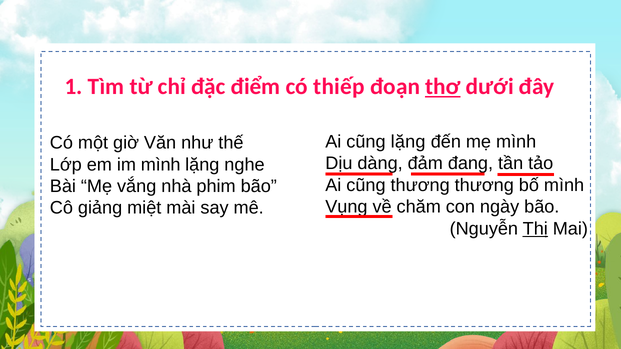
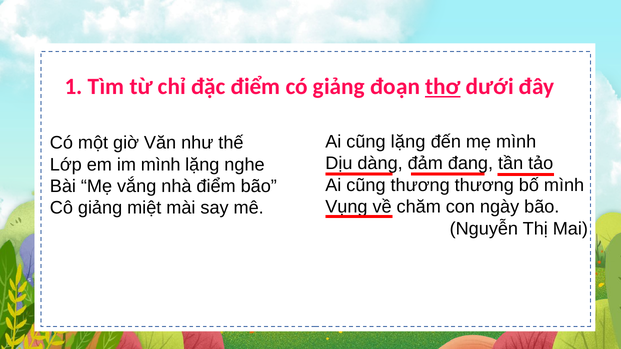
có thiếp: thiếp -> giảng
nhà phim: phim -> điểm
Thị underline: present -> none
